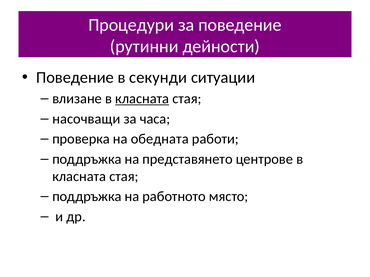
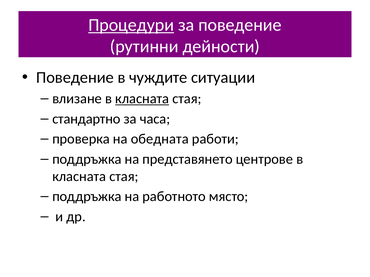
Процедури underline: none -> present
секунди: секунди -> чуждите
насочващи: насочващи -> стандартно
